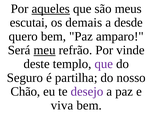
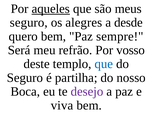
escutai at (29, 22): escutai -> seguro
demais: demais -> alegres
amparo: amparo -> sempre
meu underline: present -> none
vinde: vinde -> vosso
que at (104, 64) colour: purple -> blue
Chão: Chão -> Boca
